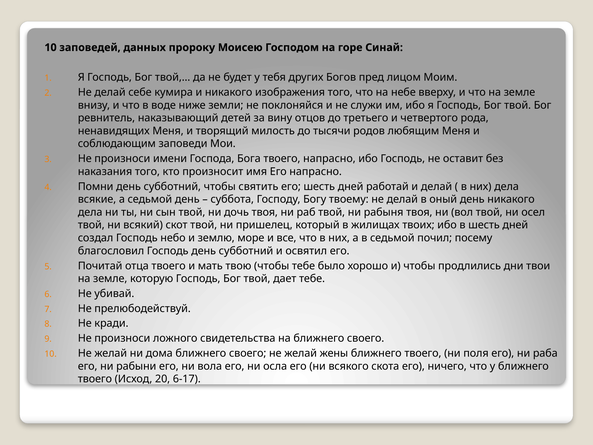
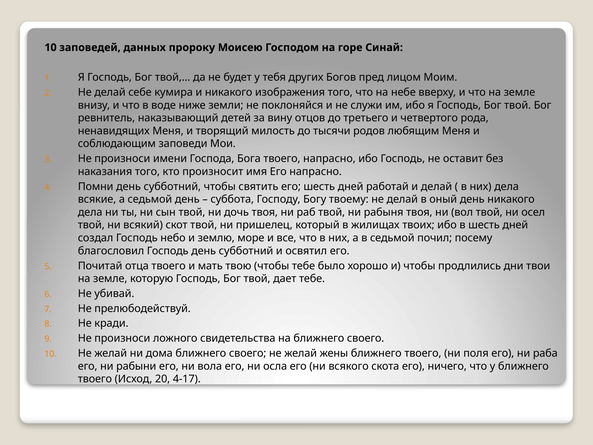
6-17: 6-17 -> 4-17
